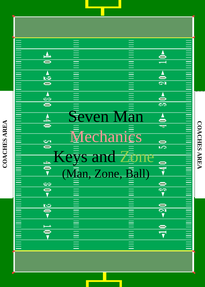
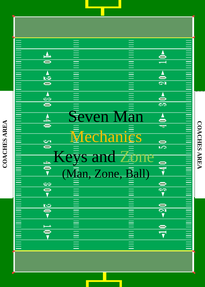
Mechanics colour: pink -> yellow
